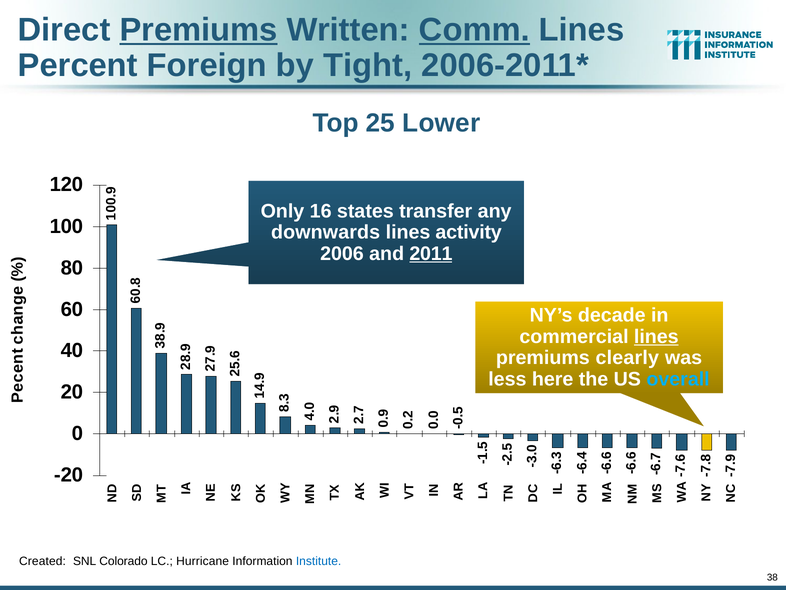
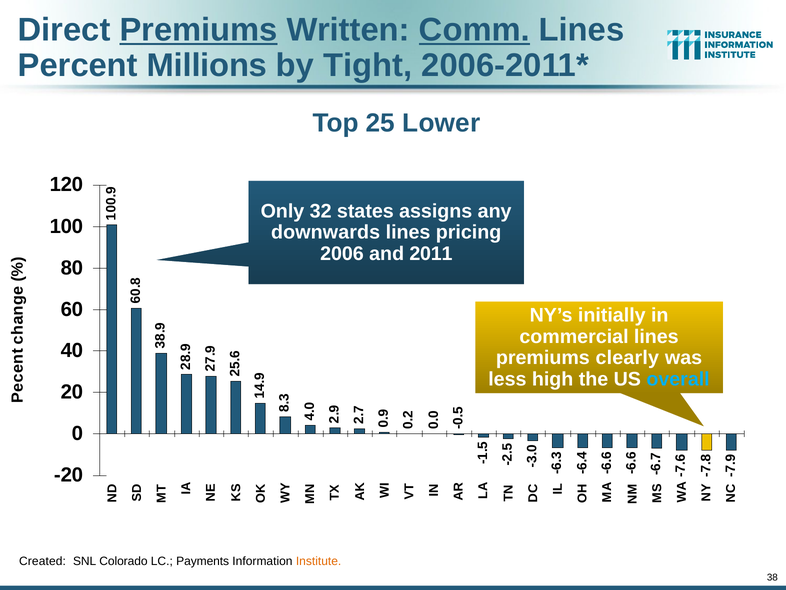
Foreign: Foreign -> Millions
16: 16 -> 32
transfer: transfer -> assigns
activity: activity -> pricing
2011 underline: present -> none
decade: decade -> initially
lines at (656, 336) underline: present -> none
here: here -> high
Hurricane: Hurricane -> Payments
Institute colour: blue -> orange
